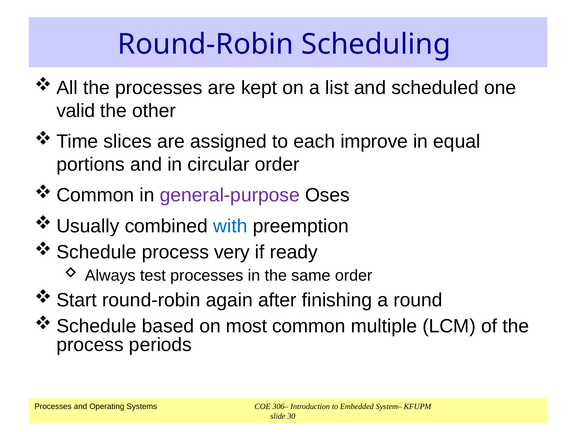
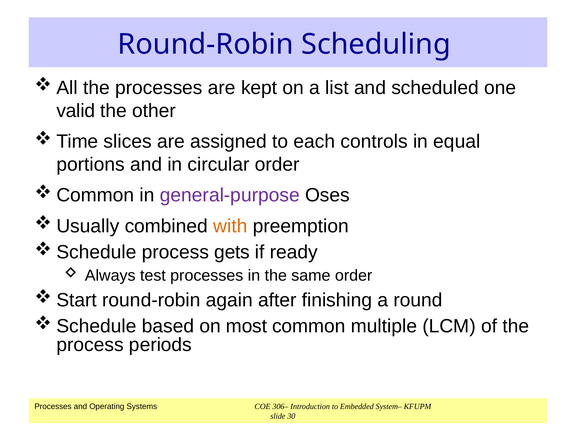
improve: improve -> controls
with colour: blue -> orange
very: very -> gets
